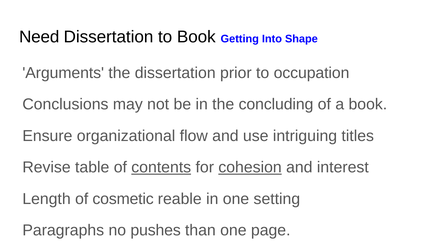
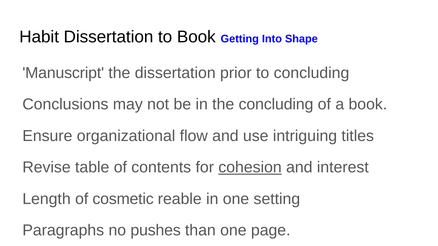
Need: Need -> Habit
Arguments: Arguments -> Manuscript
to occupation: occupation -> concluding
contents underline: present -> none
